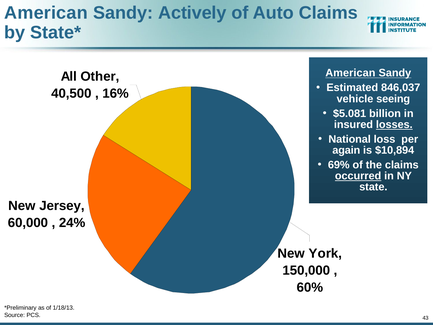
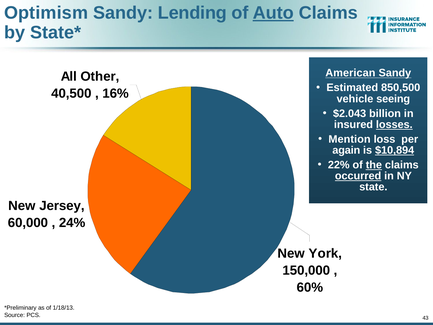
American at (46, 13): American -> Optimism
Actively: Actively -> Lending
Auto underline: none -> present
846,037: 846,037 -> 850,500
$5.081: $5.081 -> $2.043
National: National -> Mention
$10,894 underline: none -> present
69%: 69% -> 22%
the underline: none -> present
